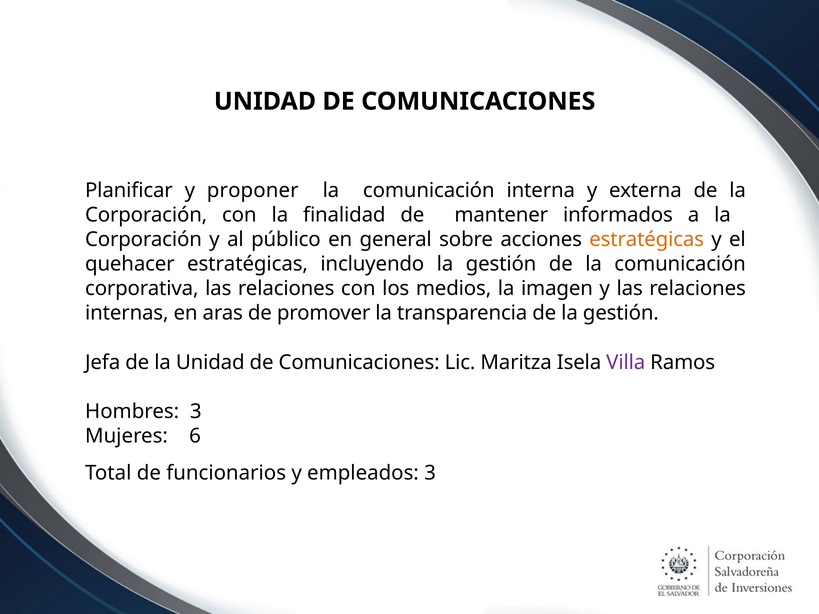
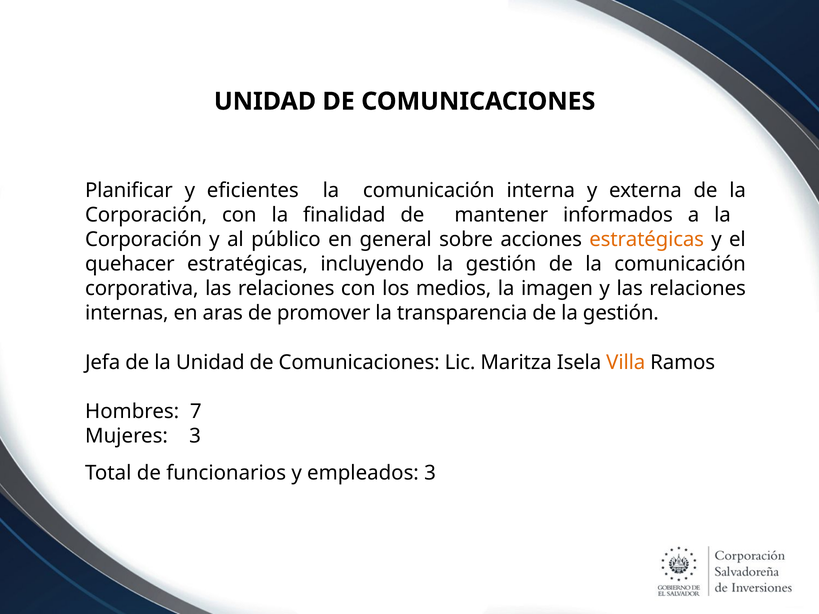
proponer: proponer -> eficientes
Villa colour: purple -> orange
Hombres 3: 3 -> 7
Mujeres 6: 6 -> 3
